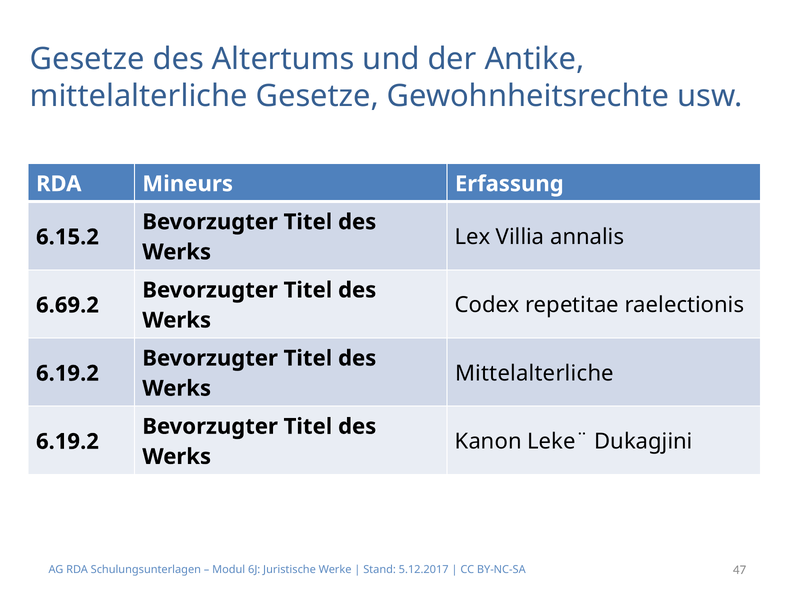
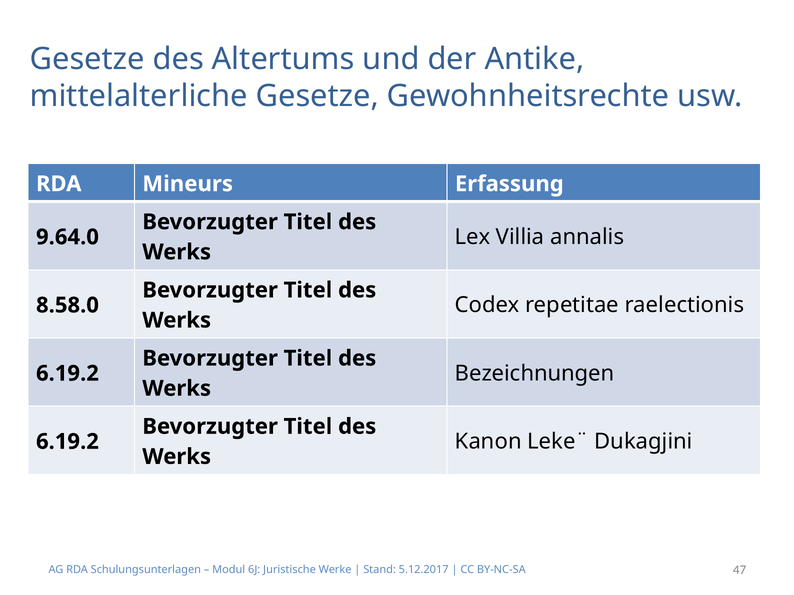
6.15.2: 6.15.2 -> 9.64.0
6.69.2: 6.69.2 -> 8.58.0
Mittelalterliche at (535, 374): Mittelalterliche -> Bezeichnungen
